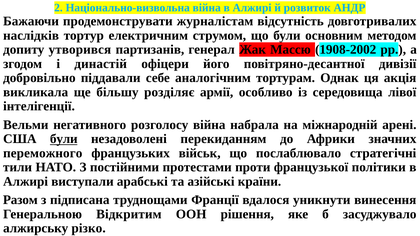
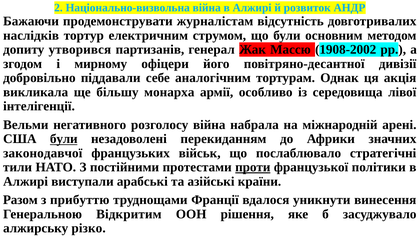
династій: династій -> мирному
розділяє: розділяє -> монарха
переможного: переможного -> законодавчої
проти underline: none -> present
підписана: підписана -> прибуттю
